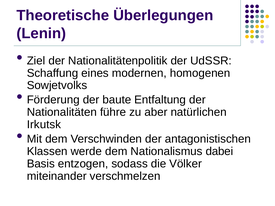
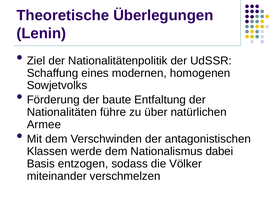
aber: aber -> über
Irkutsk: Irkutsk -> Armee
